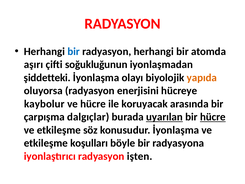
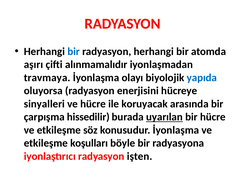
soğukluğunun: soğukluğunun -> alınmamalıdır
şiddetteki: şiddetteki -> travmaya
yapıda colour: orange -> blue
kaybolur: kaybolur -> sinyalleri
dalgıçlar: dalgıçlar -> hissedilir
hücre at (213, 117) underline: present -> none
